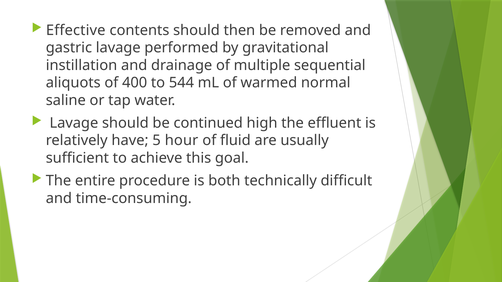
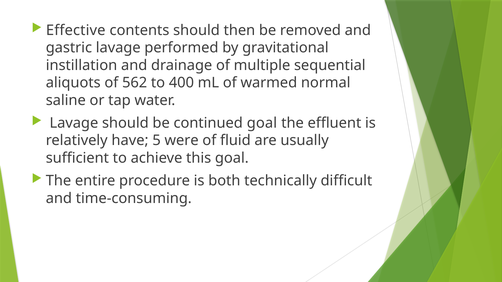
400: 400 -> 562
544: 544 -> 400
continued high: high -> goal
hour: hour -> were
